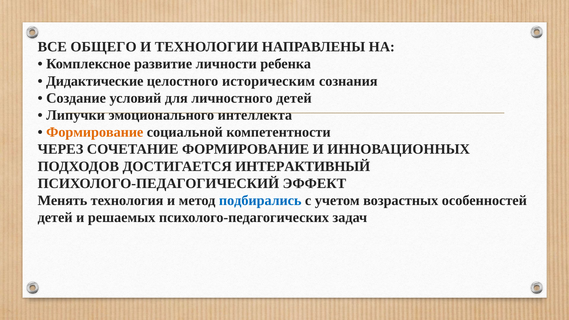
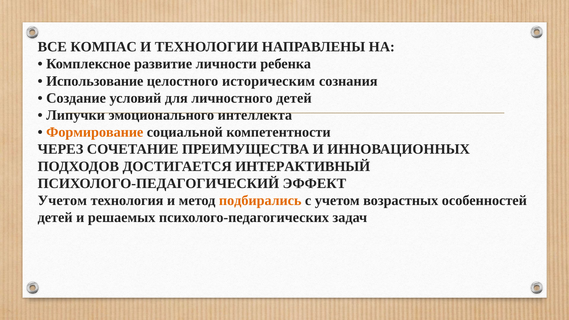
ОБЩЕГО: ОБЩЕГО -> КОМПАС
Дидактические: Дидактические -> Использование
СОЧЕТАНИЕ ФОРМИРОВАНИЕ: ФОРМИРОВАНИЕ -> ПРЕИМУЩЕСТВА
Менять at (62, 201): Менять -> Учетом
подбирались colour: blue -> orange
